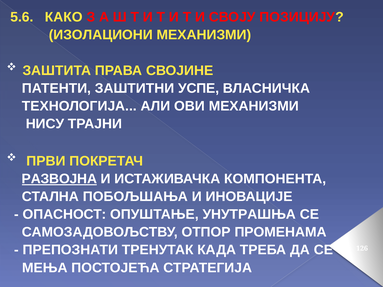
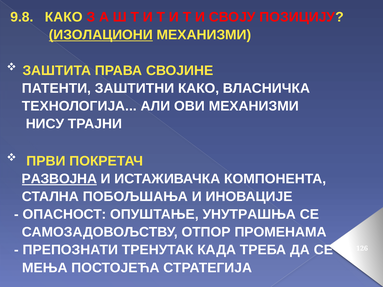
5.6: 5.6 -> 9.8
ИЗОЛАЦИОНИ underline: none -> present
ЗАШТИТНИ УСПЕ: УСПЕ -> КАКО
